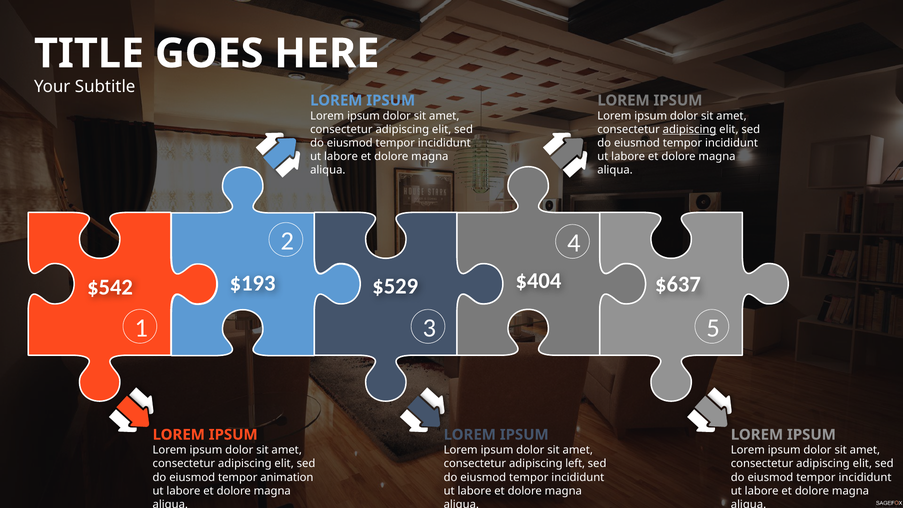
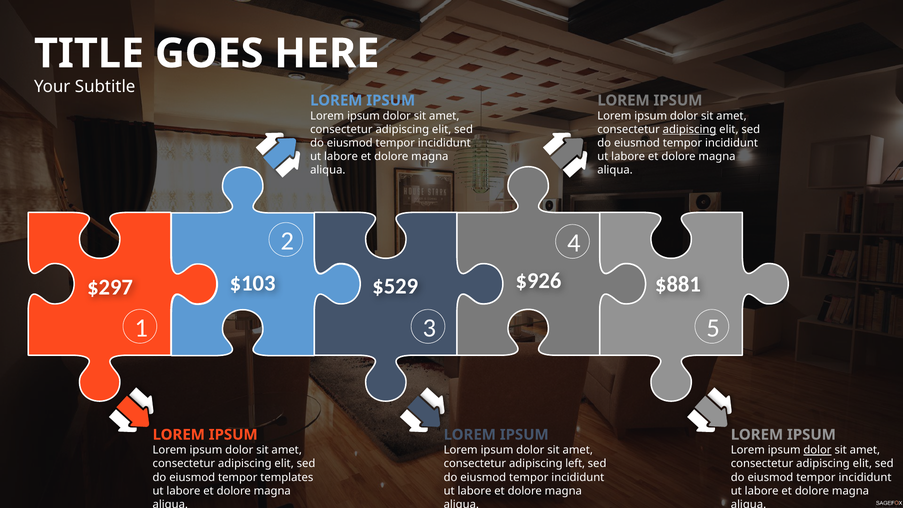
$404: $404 -> $926
$193: $193 -> $103
$637: $637 -> $881
$542: $542 -> $297
dolor at (817, 450) underline: none -> present
animation: animation -> templates
